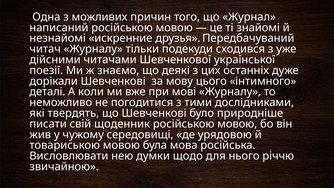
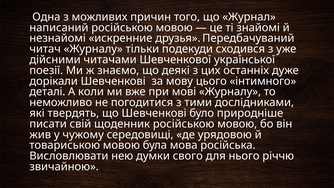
щодо: щодо -> свого
